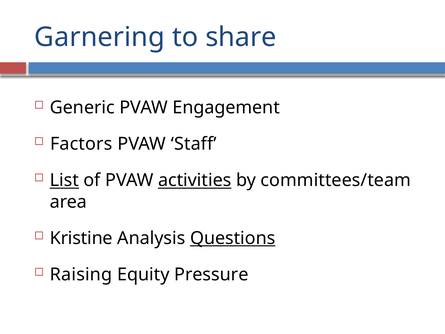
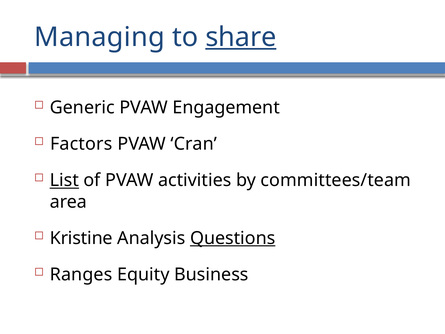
Garnering: Garnering -> Managing
share underline: none -> present
Staff: Staff -> Cran
activities underline: present -> none
Raising: Raising -> Ranges
Pressure: Pressure -> Business
